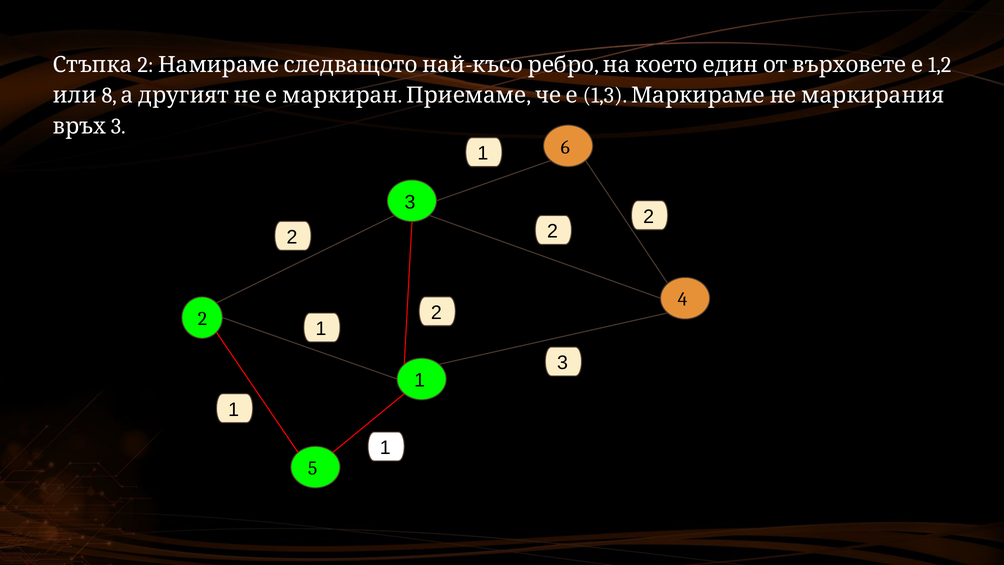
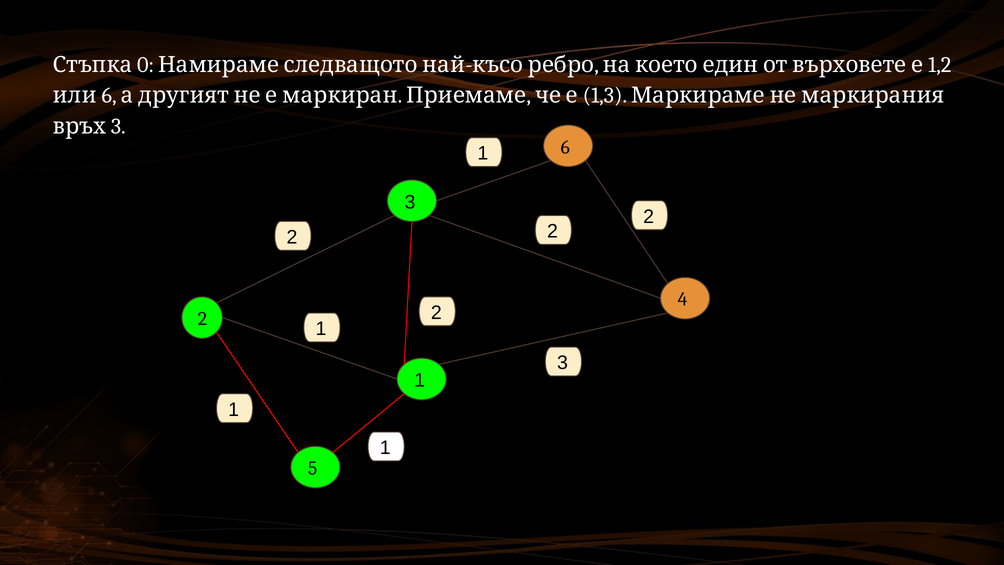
2 at (146, 65): 2 -> 0
8 at (109, 95): 8 -> 6
